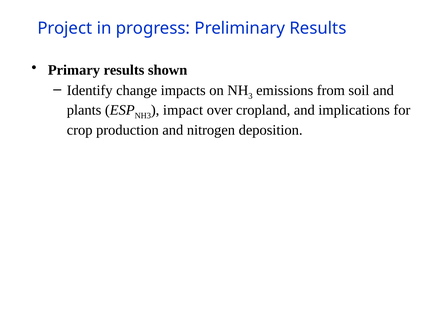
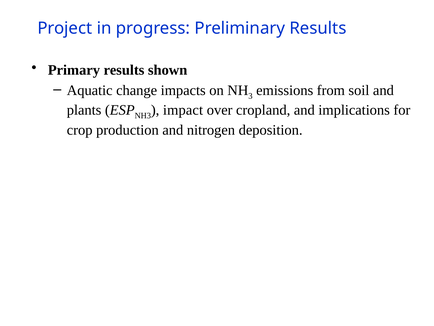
Identify: Identify -> Aquatic
